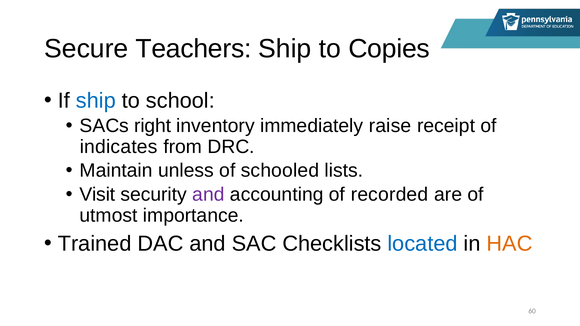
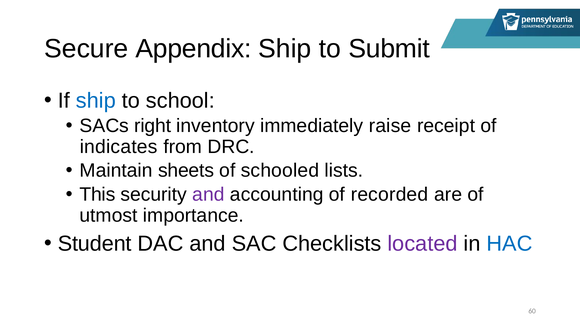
Teachers: Teachers -> Appendix
Copies: Copies -> Submit
unless: unless -> sheets
Visit: Visit -> This
Trained: Trained -> Student
located colour: blue -> purple
HAC colour: orange -> blue
